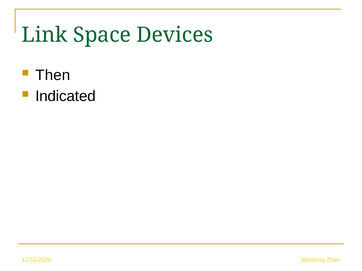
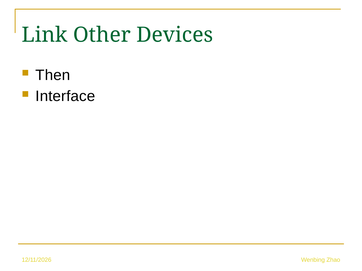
Space: Space -> Other
Indicated: Indicated -> Interface
